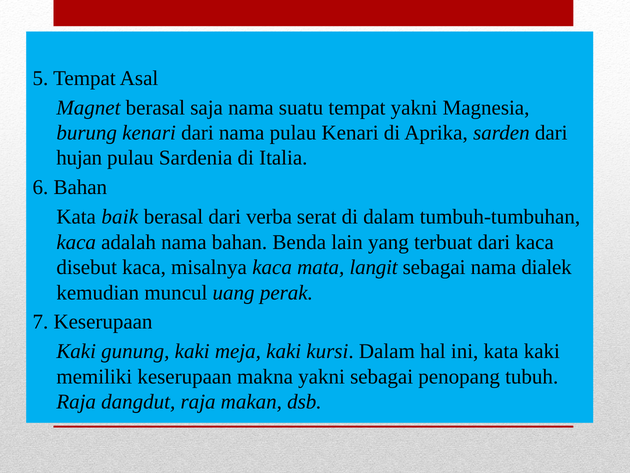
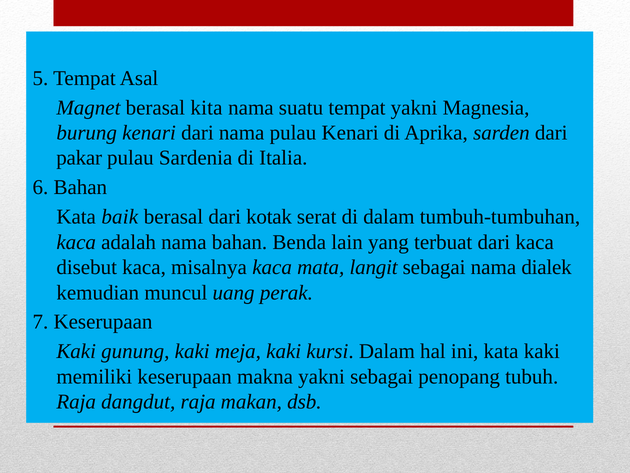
saja: saja -> kita
hujan: hujan -> pakar
verba: verba -> kotak
